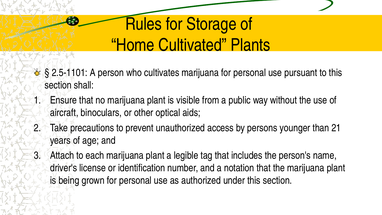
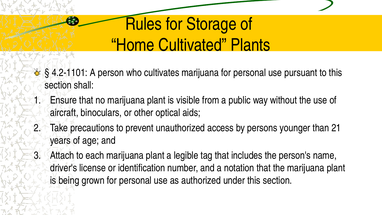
2.5-1101: 2.5-1101 -> 4.2-1101
